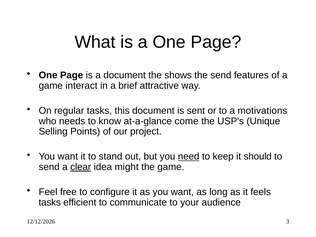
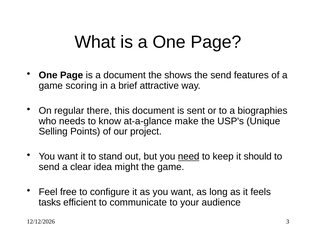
interact: interact -> scoring
regular tasks: tasks -> there
motivations: motivations -> biographies
come: come -> make
clear underline: present -> none
